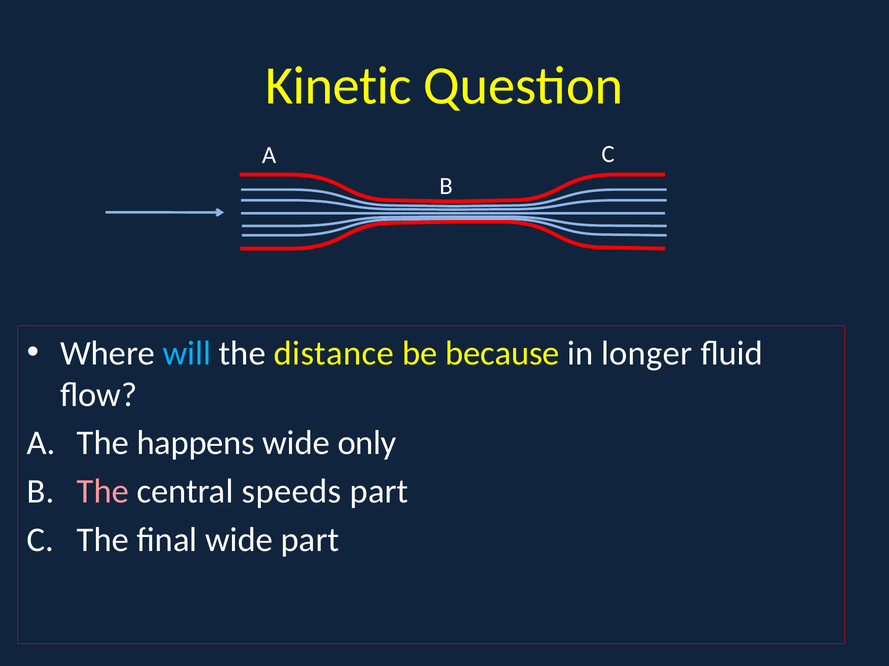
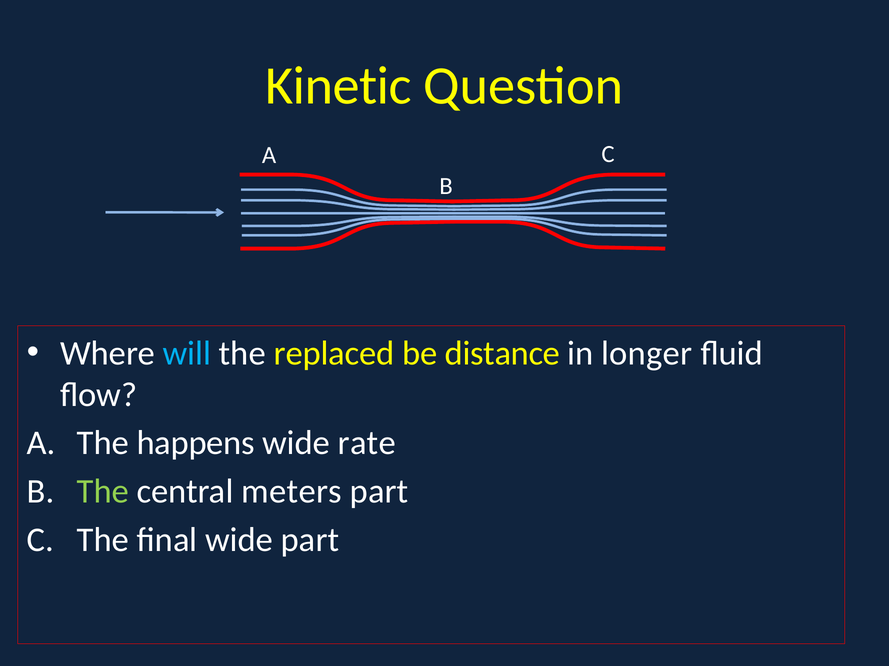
distance: distance -> replaced
because: because -> distance
only: only -> rate
The at (103, 492) colour: pink -> light green
speeds: speeds -> meters
